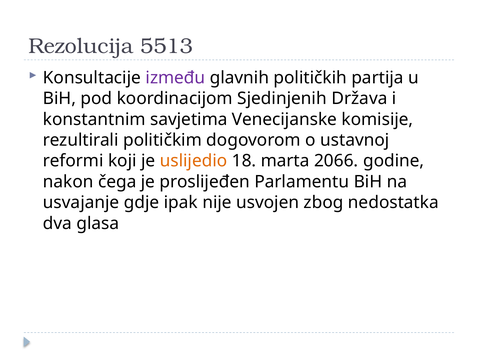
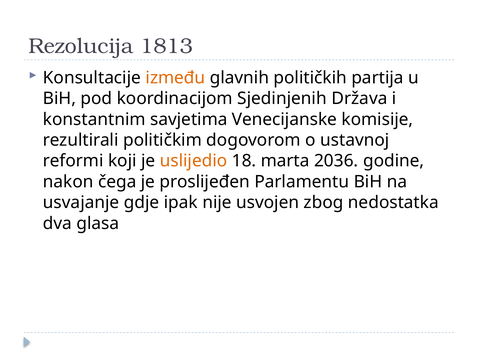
5513: 5513 -> 1813
između colour: purple -> orange
2066: 2066 -> 2036
